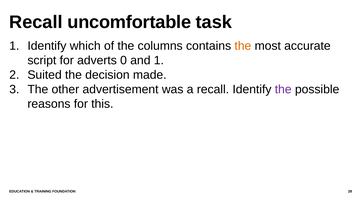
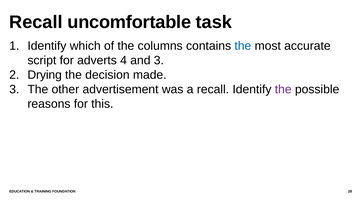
the at (243, 46) colour: orange -> blue
0: 0 -> 4
and 1: 1 -> 3
Suited: Suited -> Drying
